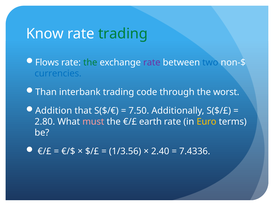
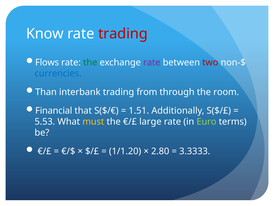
trading at (123, 34) colour: green -> red
two colour: blue -> red
code: code -> from
worst: worst -> room
Addition: Addition -> Financial
7.50: 7.50 -> 1.51
2.80: 2.80 -> 5.53
must colour: pink -> yellow
earth: earth -> large
Euro colour: yellow -> light green
1/3.56: 1/3.56 -> 1/1.20
2.40: 2.40 -> 2.80
7.4336: 7.4336 -> 3.3333
